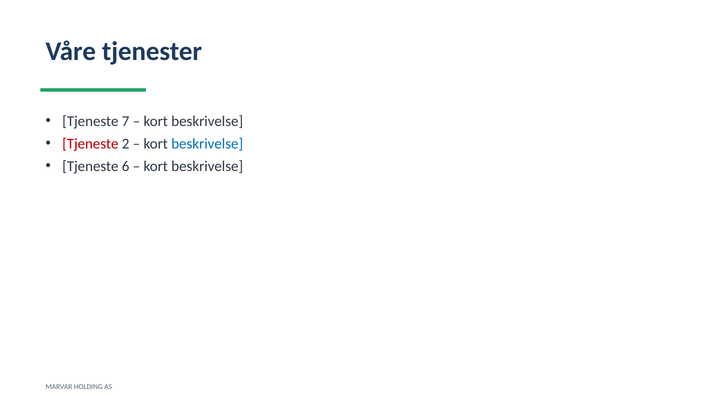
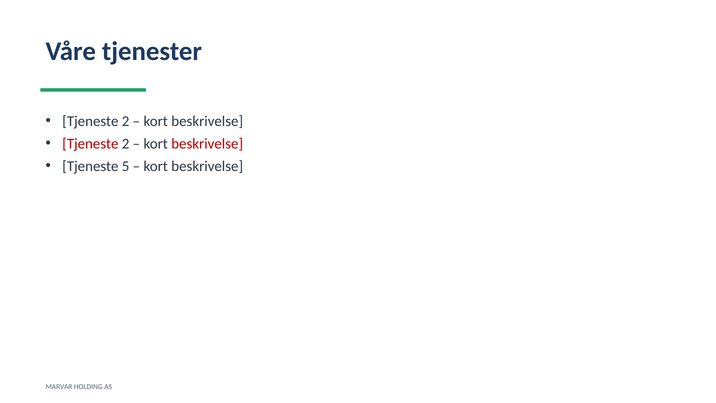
7 at (126, 121): 7 -> 2
beskrivelse at (207, 144) colour: blue -> red
6: 6 -> 5
